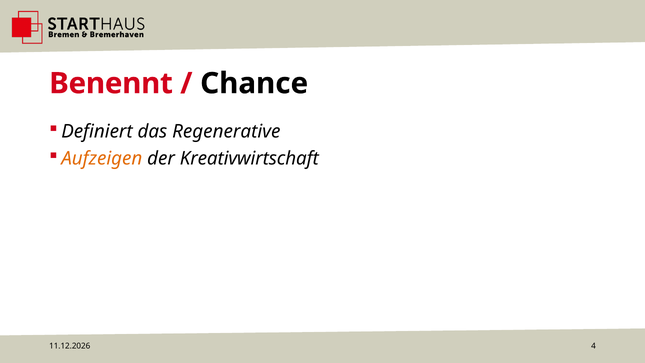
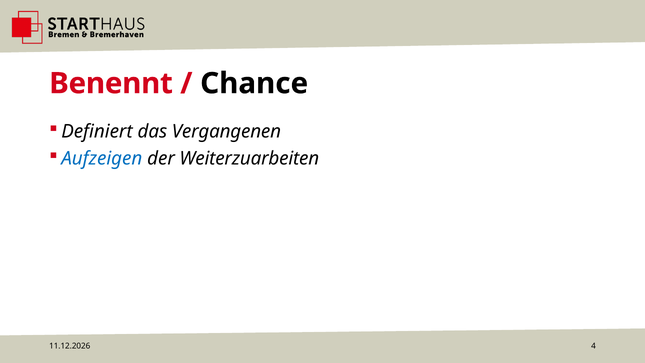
Regenerative: Regenerative -> Vergangenen
Aufzeigen colour: orange -> blue
Kreativwirtschaft: Kreativwirtschaft -> Weiterzuarbeiten
